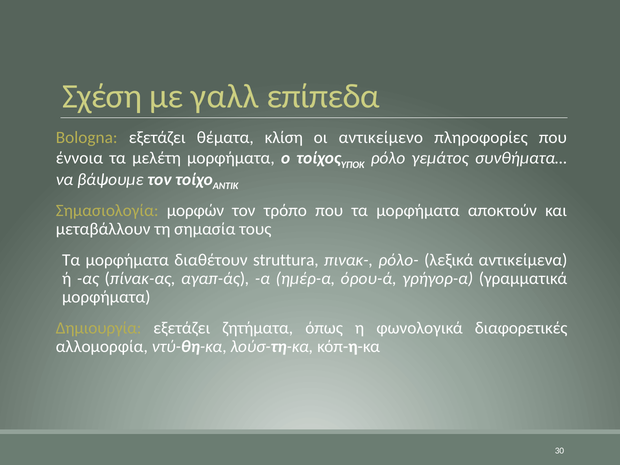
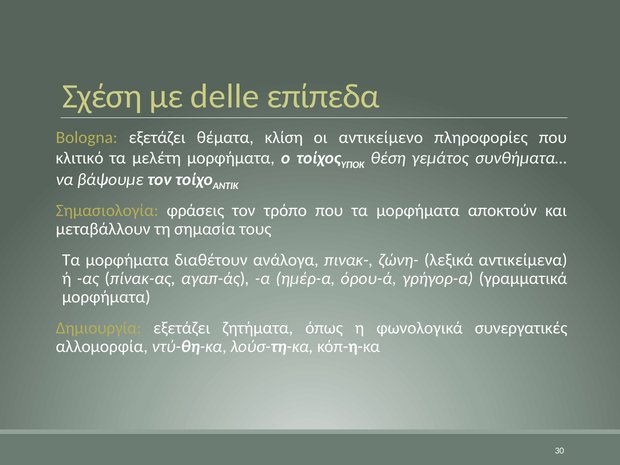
γαλλ: γαλλ -> delle
έννοια: έννοια -> κλιτικό
ρόλο: ρόλο -> θέση
μορφών: μορφών -> φράσεις
struttura: struttura -> ανάλογα
ρόλο-: ρόλο- -> ζώνη-
διαφορετικές: διαφορετικές -> συνεργατικές
